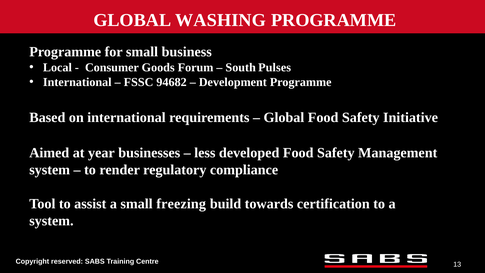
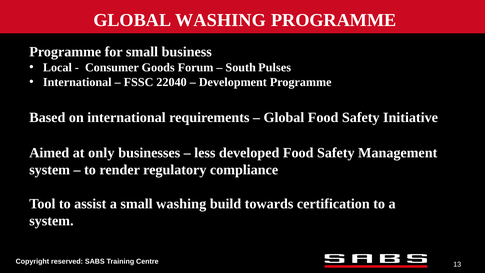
94682: 94682 -> 22040
year: year -> only
small freezing: freezing -> washing
